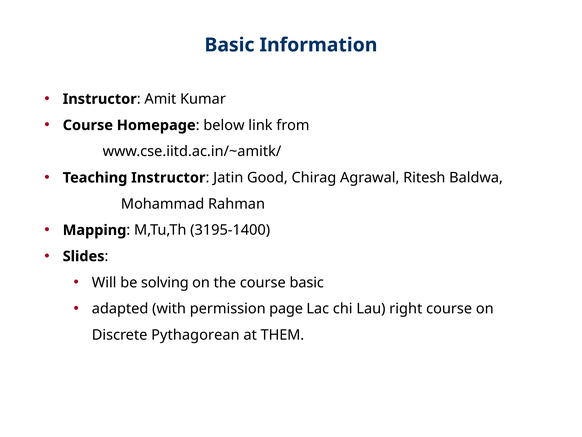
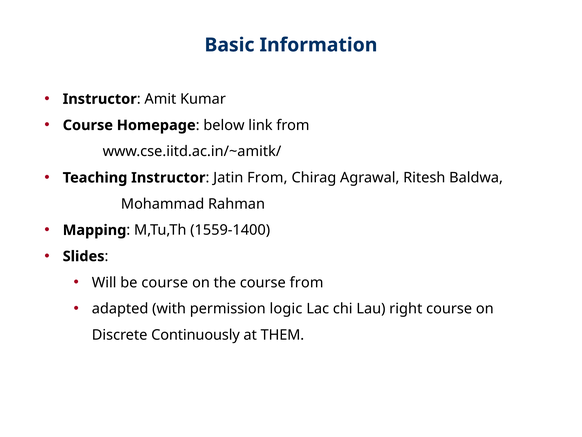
Jatin Good: Good -> From
3195-1400: 3195-1400 -> 1559-1400
be solving: solving -> course
course basic: basic -> from
page: page -> logic
Pythagorean: Pythagorean -> Continuously
